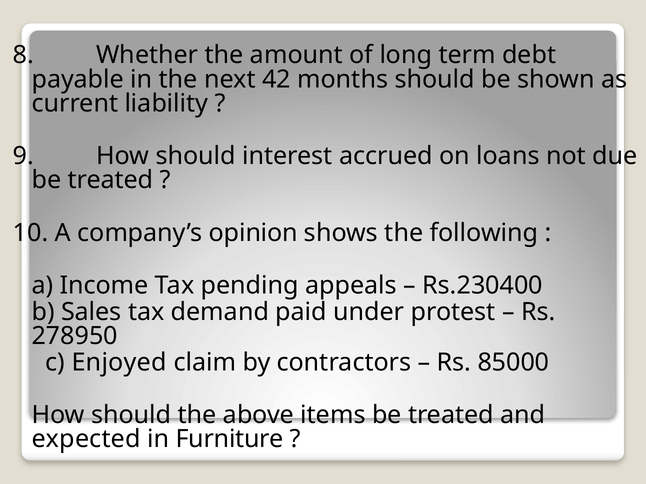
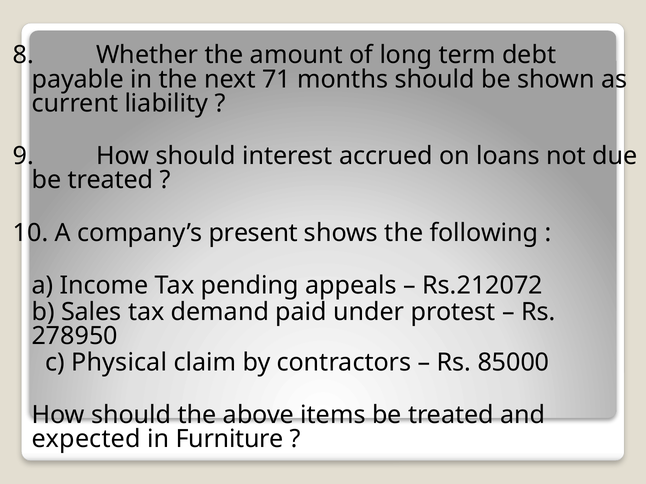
42: 42 -> 71
opinion: opinion -> present
Rs.230400: Rs.230400 -> Rs.212072
Enjoyed: Enjoyed -> Physical
